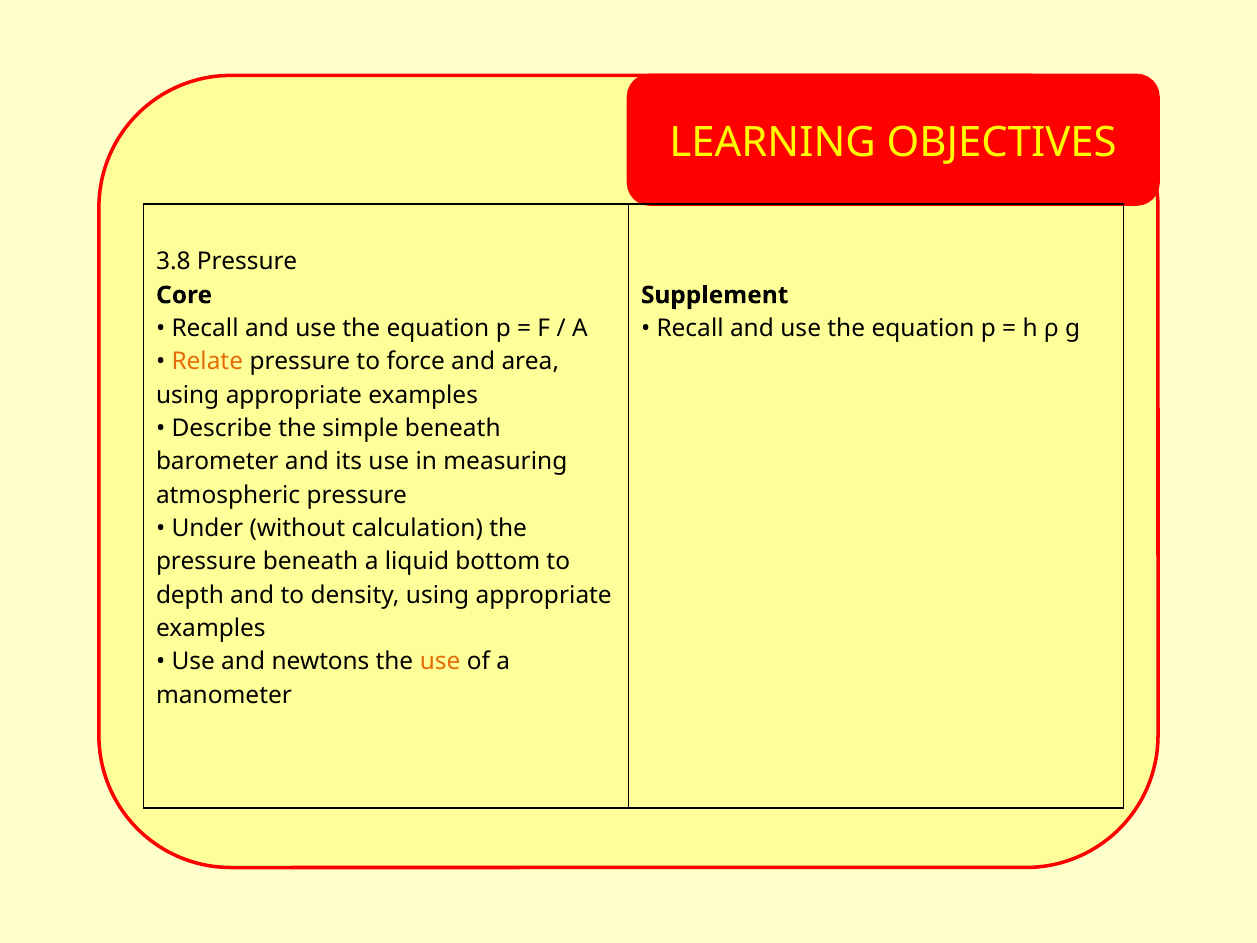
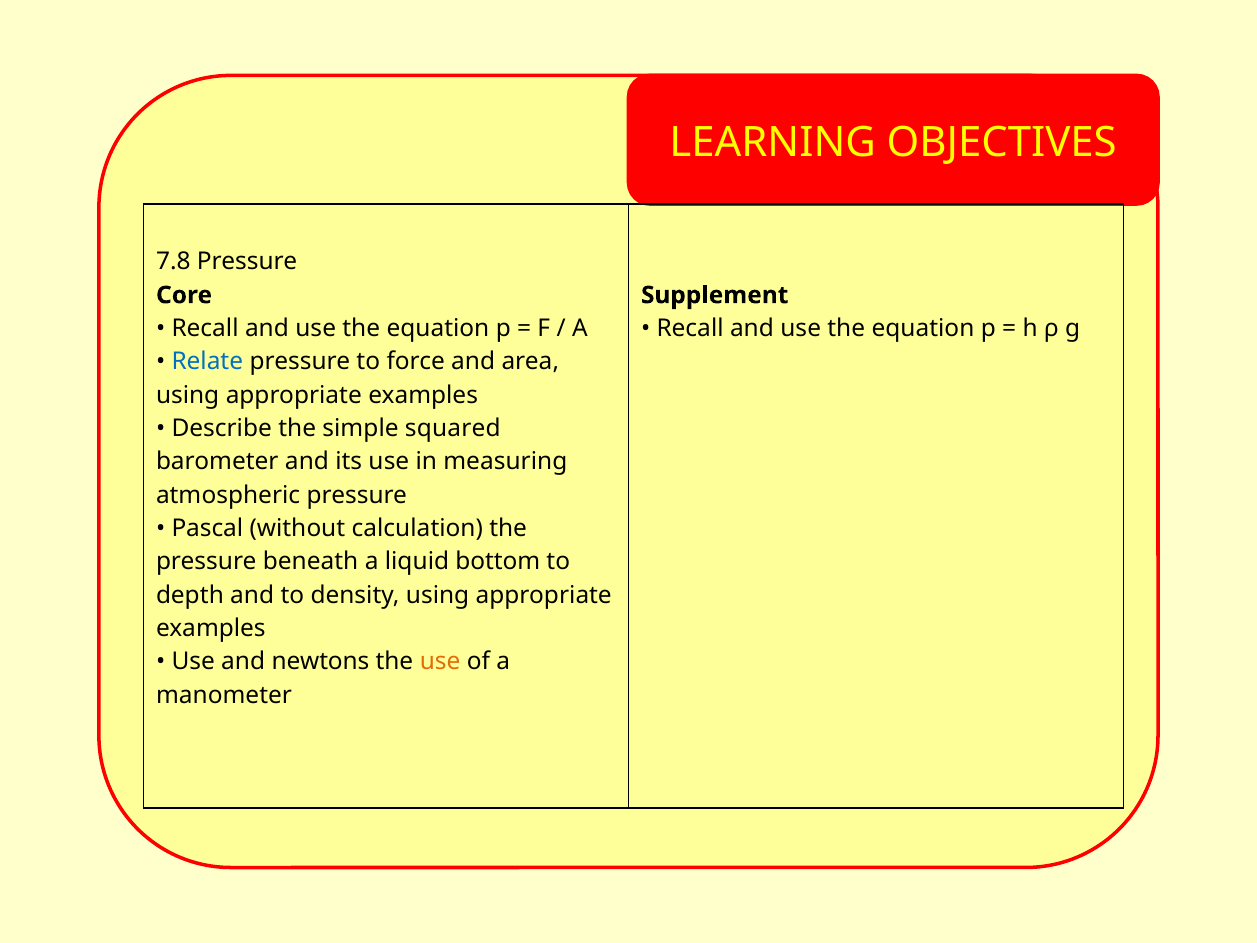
3.8: 3.8 -> 7.8
Relate colour: orange -> blue
simple beneath: beneath -> squared
Under: Under -> Pascal
